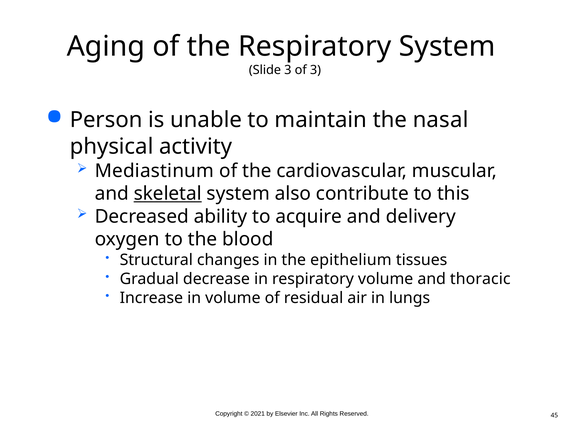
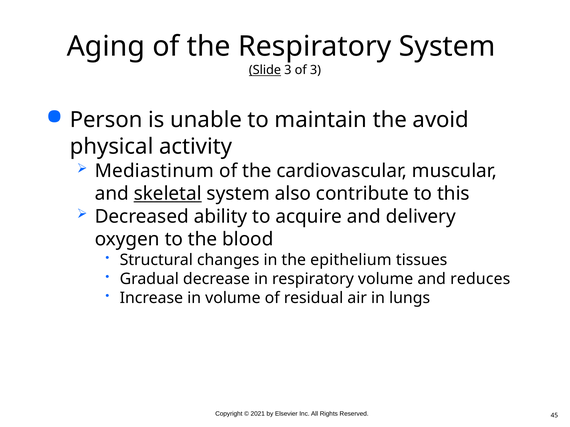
Slide underline: none -> present
nasal: nasal -> avoid
thoracic: thoracic -> reduces
